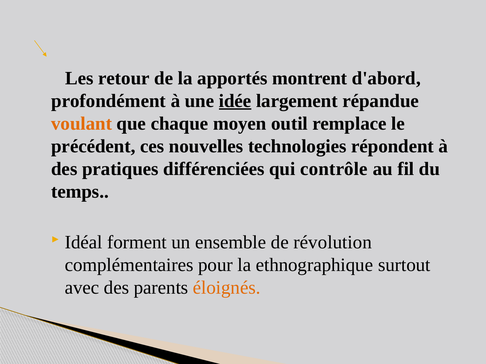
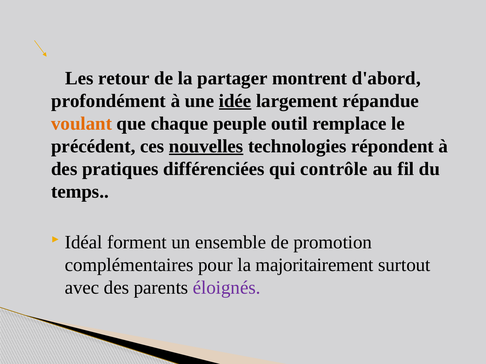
apportés: apportés -> partager
moyen: moyen -> peuple
nouvelles underline: none -> present
révolution: révolution -> promotion
ethnographique: ethnographique -> majoritairement
éloignés colour: orange -> purple
